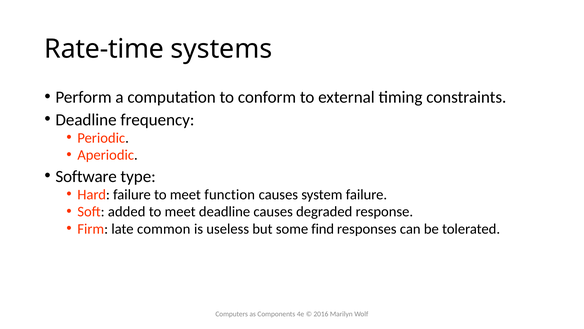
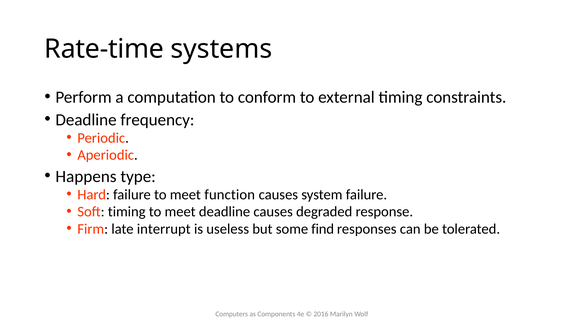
Software: Software -> Happens
Soft added: added -> timing
common: common -> interrupt
